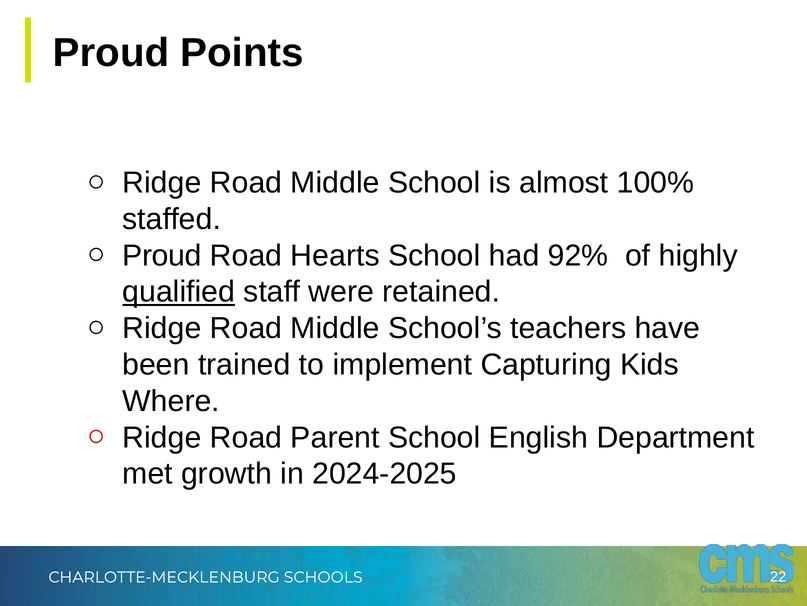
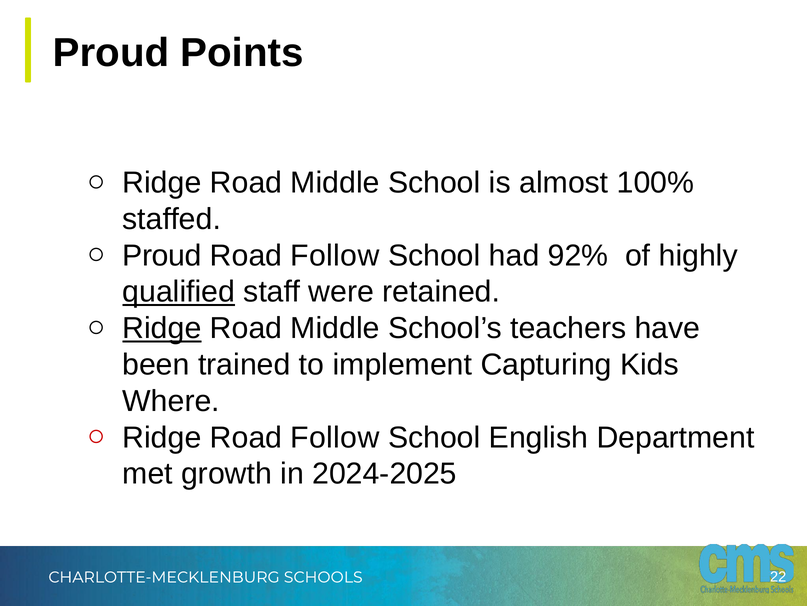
Hearts at (335, 255): Hearts -> Follow
Ridge at (162, 328) underline: none -> present
Ridge Road Parent: Parent -> Follow
